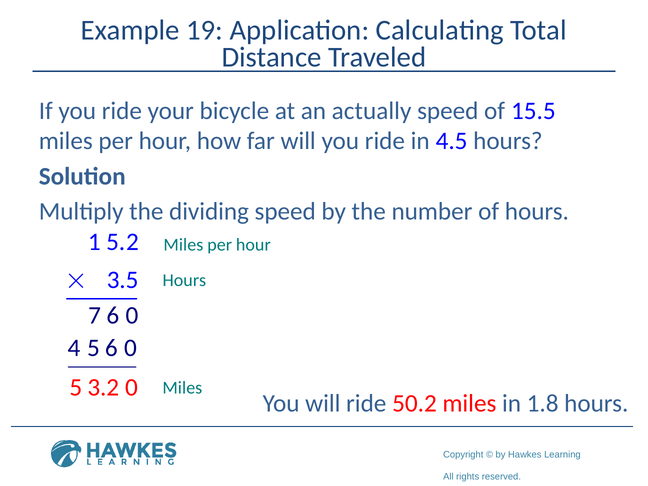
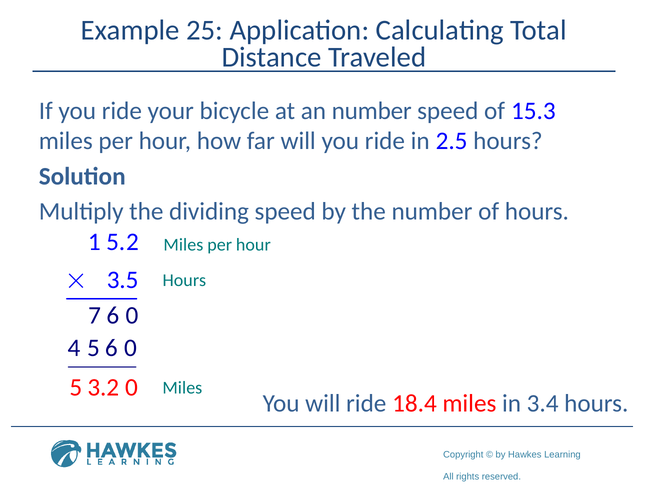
19: 19 -> 25
an actually: actually -> number
15.5: 15.5 -> 15.3
4.5: 4.5 -> 2.5
50.2: 50.2 -> 18.4
1.8: 1.8 -> 3.4
